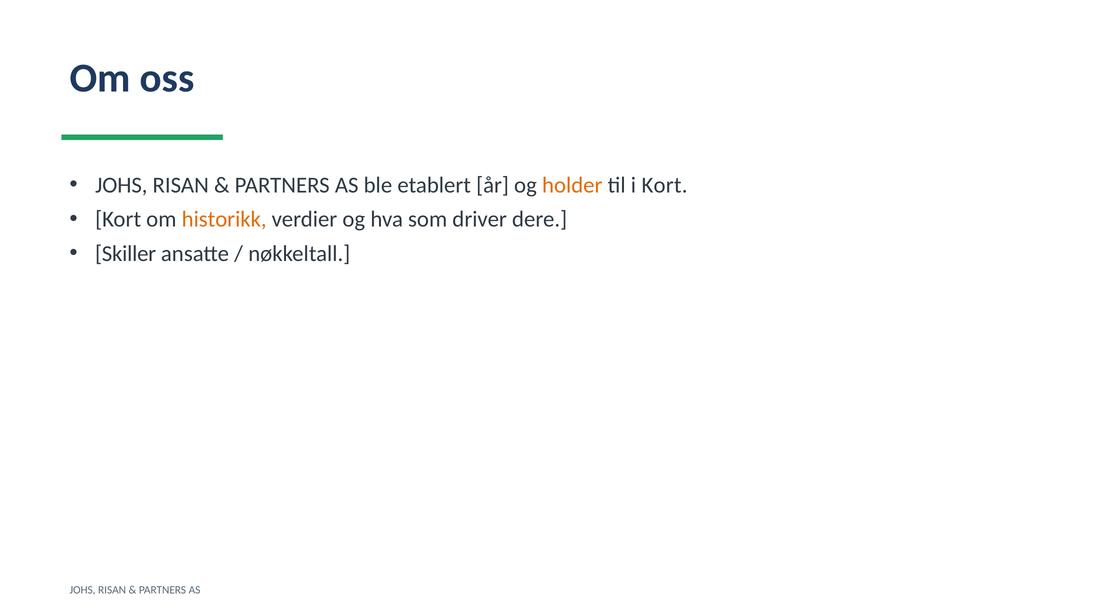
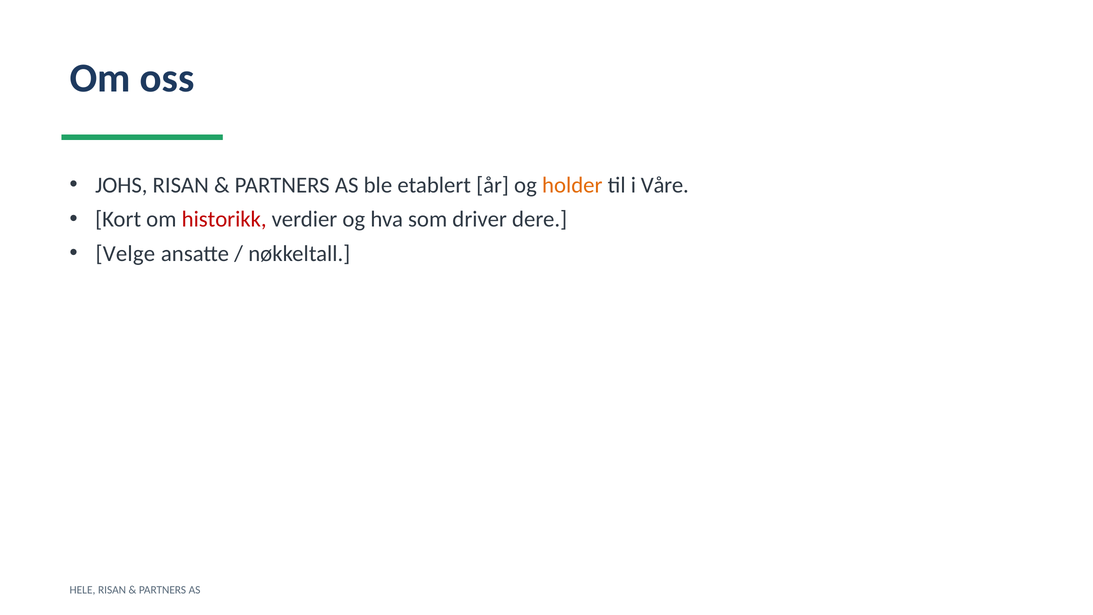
i Kort: Kort -> Våre
historikk colour: orange -> red
Skiller: Skiller -> Velge
JOHS at (83, 590): JOHS -> HELE
